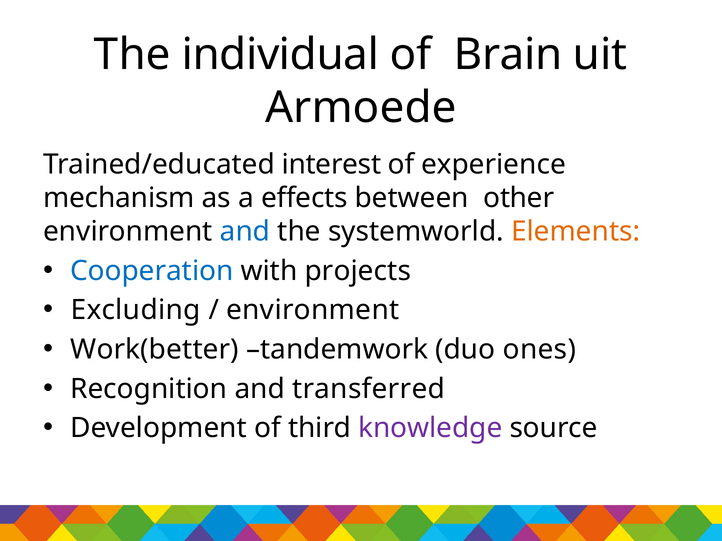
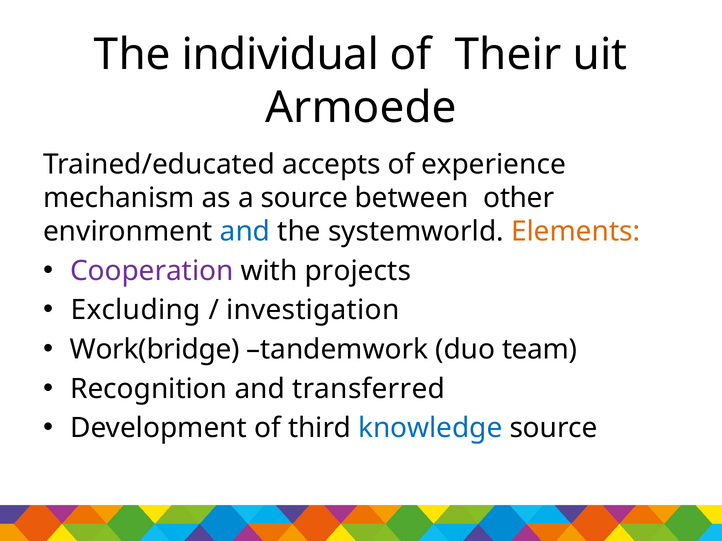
Brain: Brain -> Their
interest: interest -> accepts
a effects: effects -> source
Cooperation colour: blue -> purple
environment at (313, 311): environment -> investigation
Work(better: Work(better -> Work(bridge
ones: ones -> team
knowledge colour: purple -> blue
